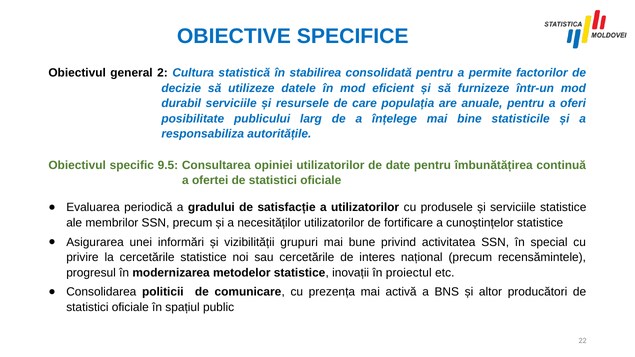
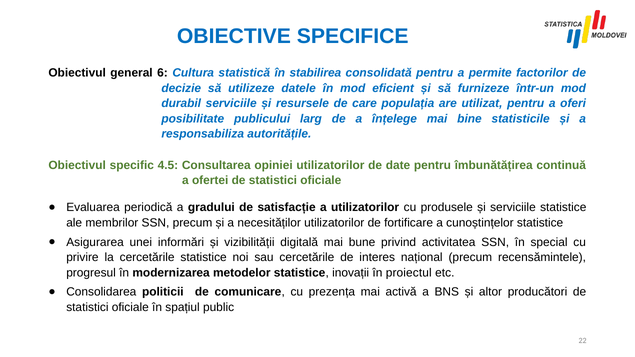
2: 2 -> 6
anuale: anuale -> utilizat
9.5: 9.5 -> 4.5
grupuri: grupuri -> digitală
